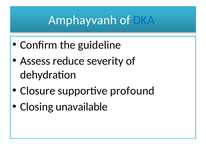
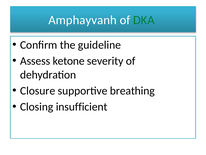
DKA colour: blue -> green
reduce: reduce -> ketone
profound: profound -> breathing
unavailable: unavailable -> insufficient
